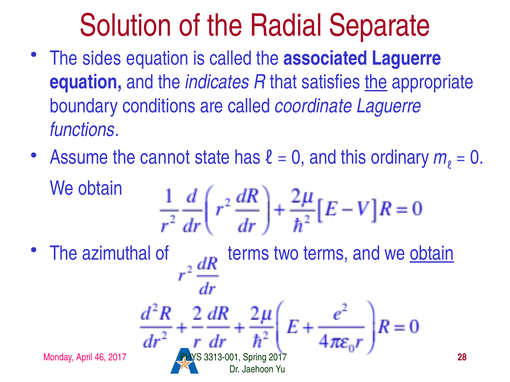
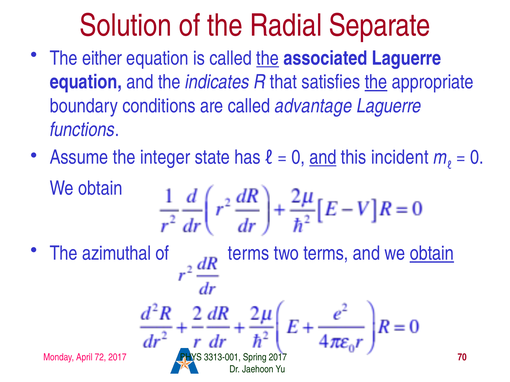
sides: sides -> either
the at (268, 58) underline: none -> present
coordinate: coordinate -> advantage
cannot: cannot -> integer
and at (323, 158) underline: none -> present
ordinary: ordinary -> incident
46: 46 -> 72
28: 28 -> 70
